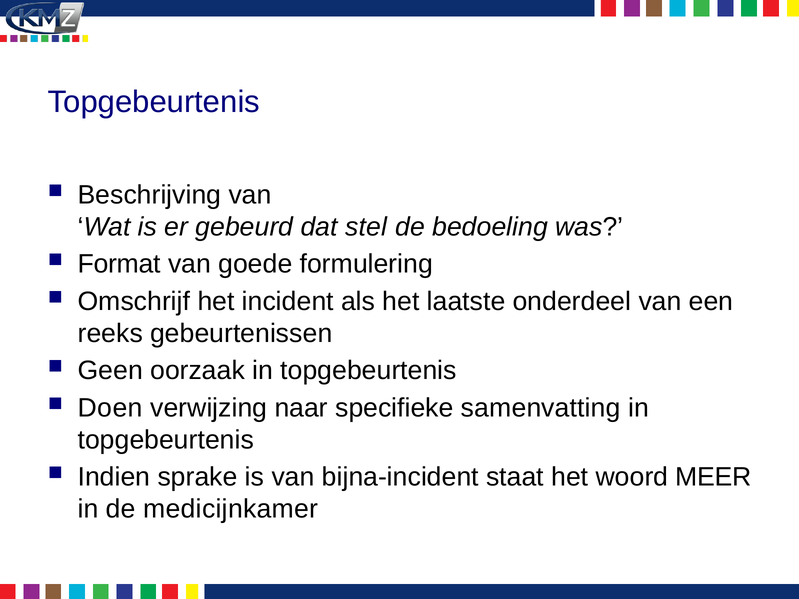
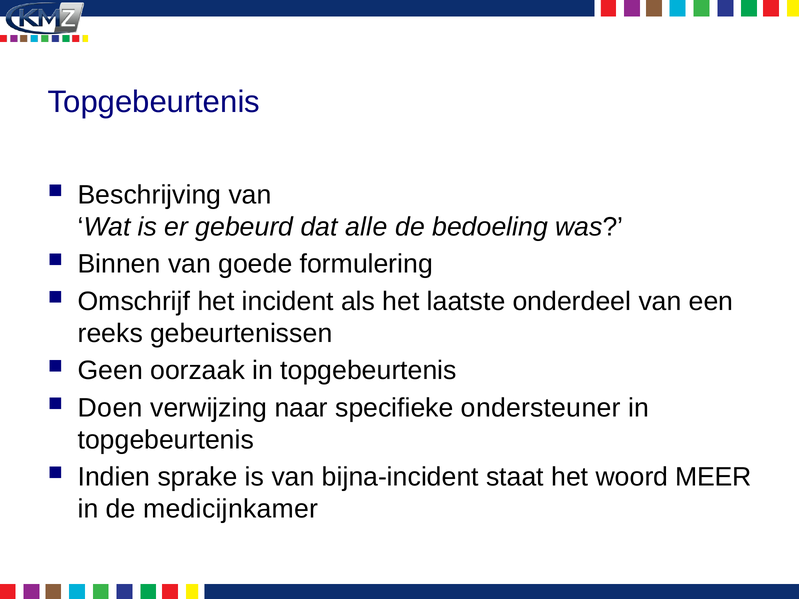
stel: stel -> alle
Format: Format -> Binnen
samenvatting: samenvatting -> ondersteuner
